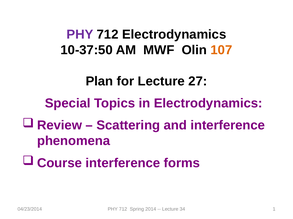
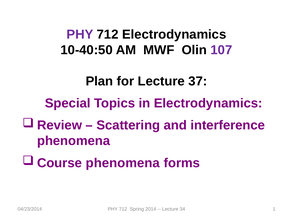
10-37:50: 10-37:50 -> 10-40:50
107 colour: orange -> purple
27: 27 -> 37
interference at (123, 164): interference -> phenomena
